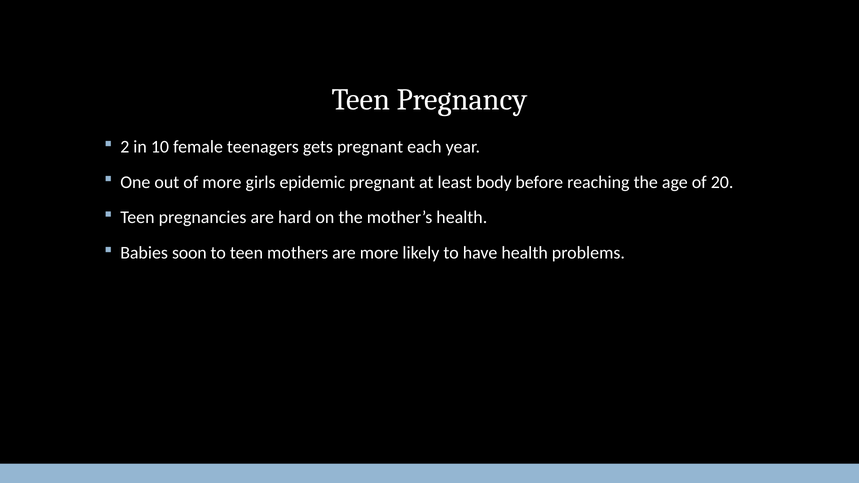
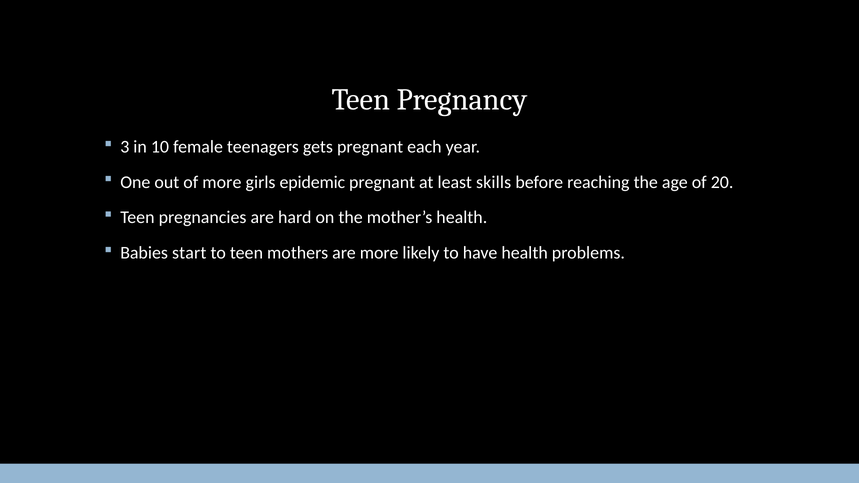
2: 2 -> 3
body: body -> skills
soon: soon -> start
